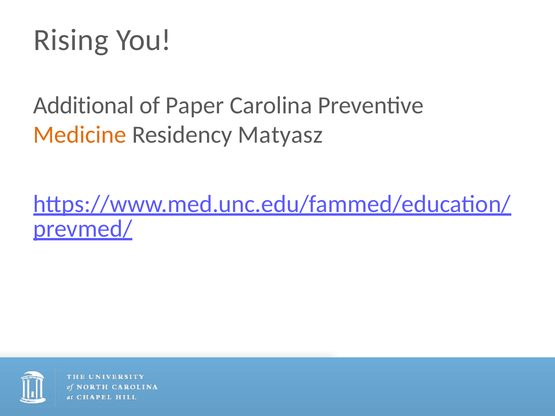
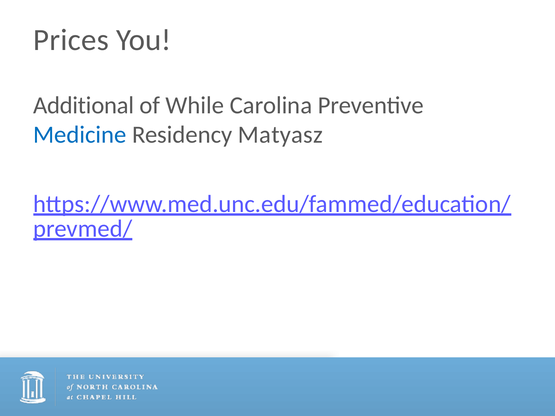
Rising: Rising -> Prices
Paper: Paper -> While
Medicine colour: orange -> blue
